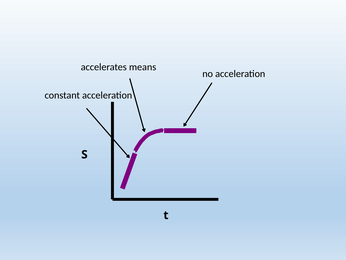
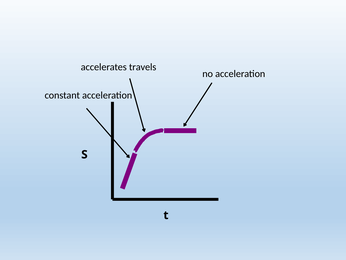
means: means -> travels
